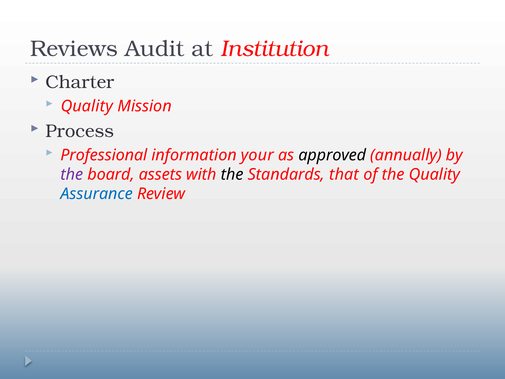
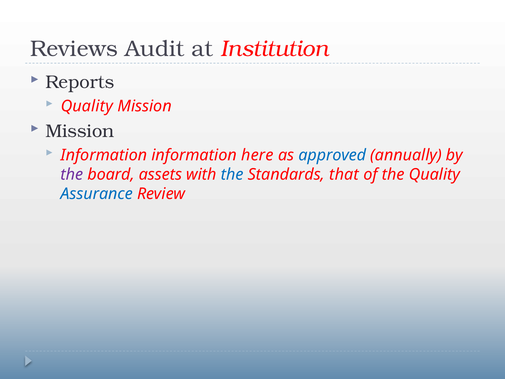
Charter: Charter -> Reports
Process at (80, 131): Process -> Mission
Professional at (104, 155): Professional -> Information
your: your -> here
approved colour: black -> blue
the at (232, 174) colour: black -> blue
